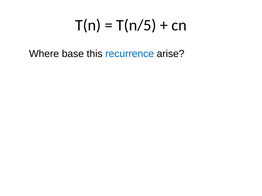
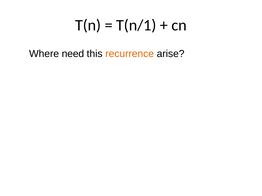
T(n/5: T(n/5 -> T(n/1
base: base -> need
recurrence colour: blue -> orange
